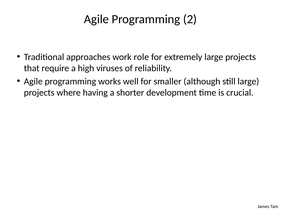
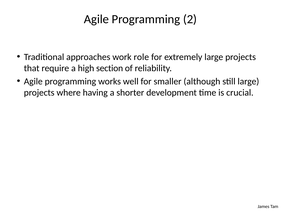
viruses: viruses -> section
